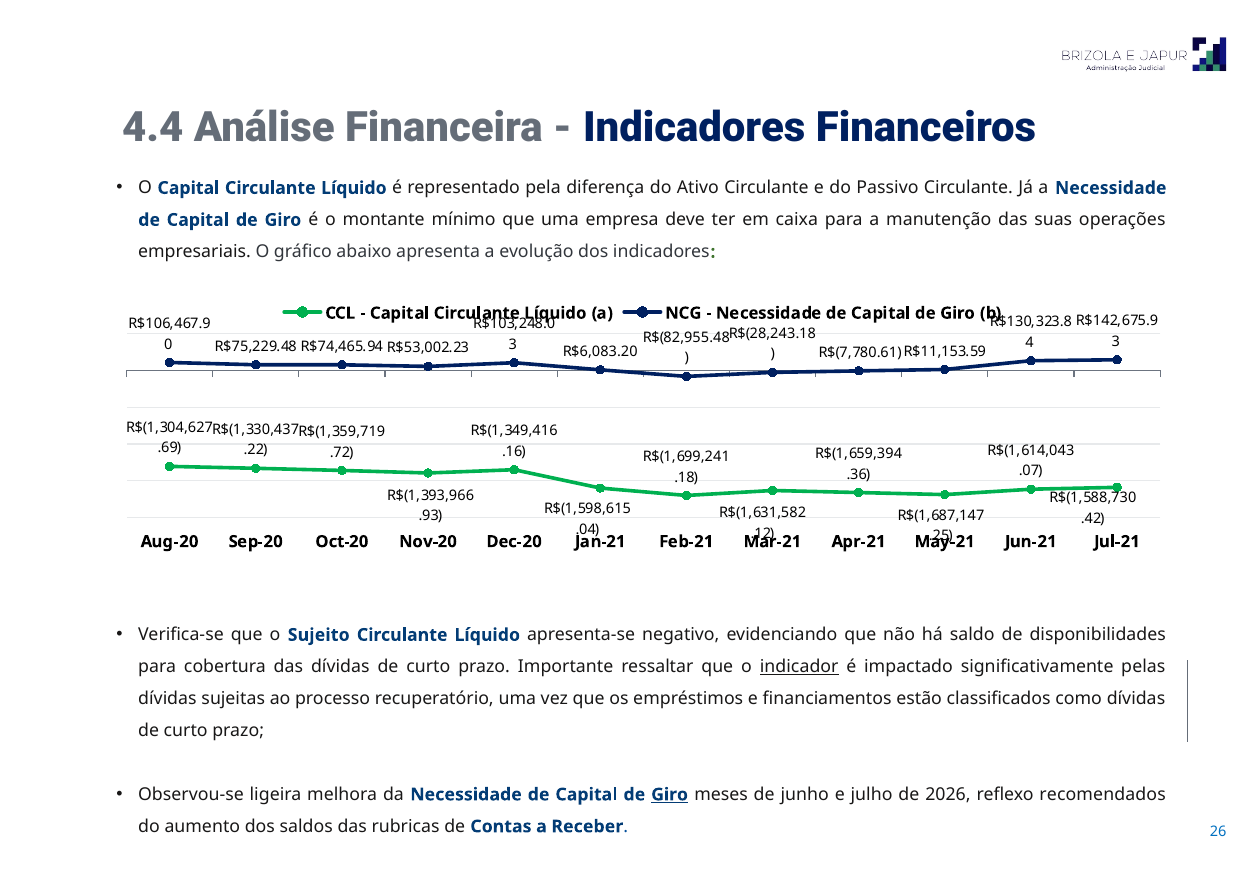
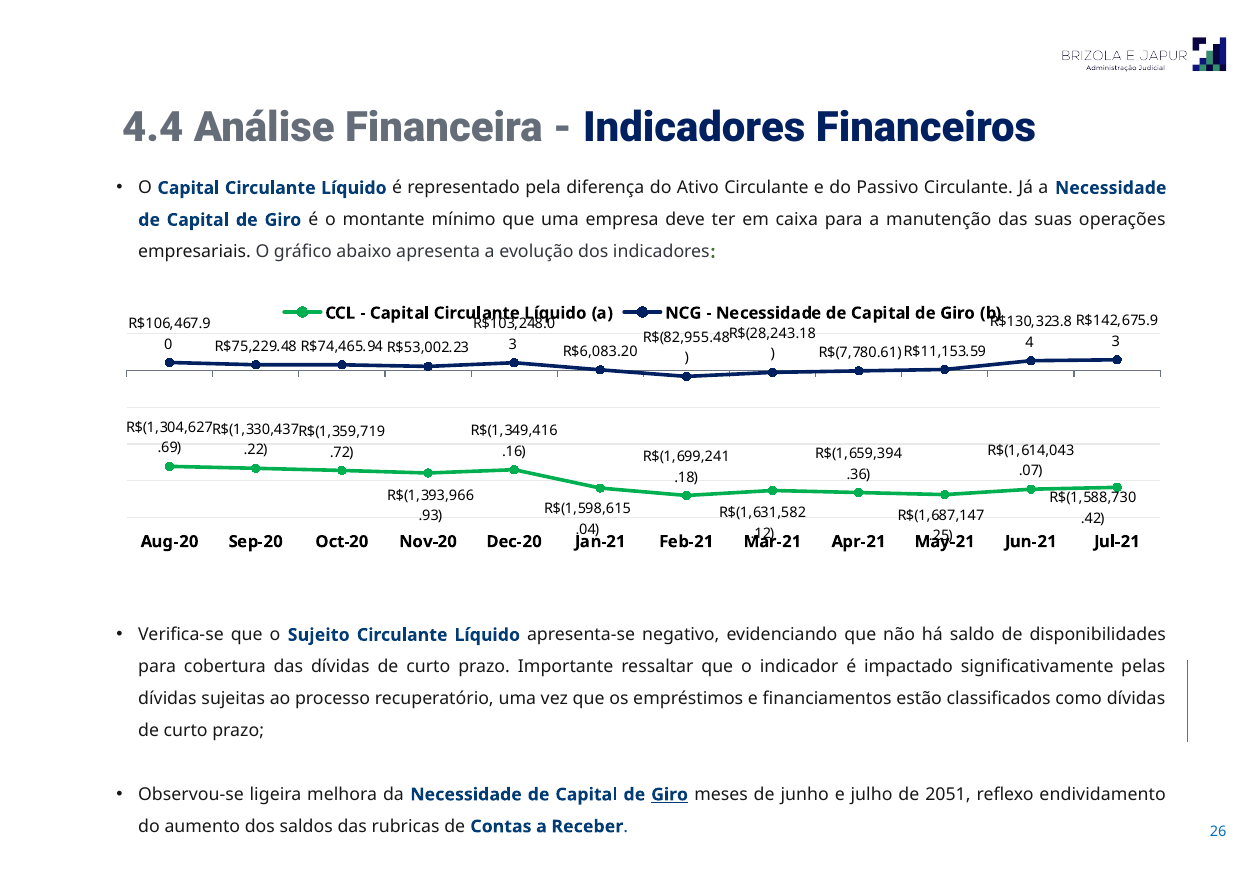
indicador underline: present -> none
2026: 2026 -> 2051
recomendados: recomendados -> endividamento
